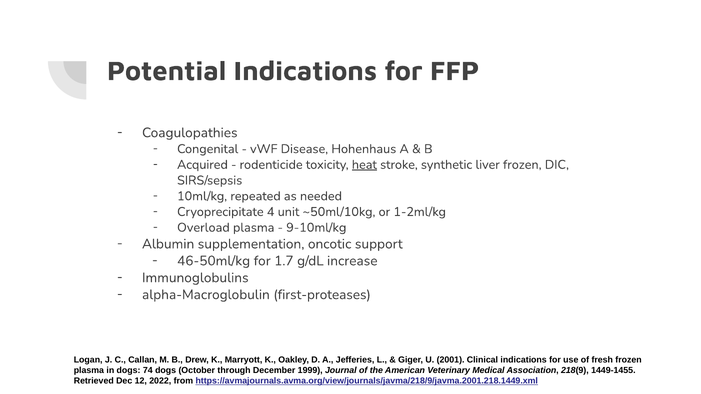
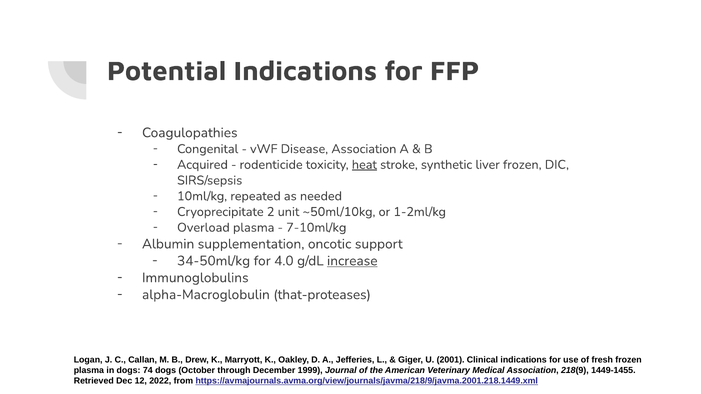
Disease Hohenhaus: Hohenhaus -> Association
4: 4 -> 2
9-10ml/kg: 9-10ml/kg -> 7-10ml/kg
46-50ml/kg: 46-50ml/kg -> 34-50ml/kg
1.7: 1.7 -> 4.0
increase underline: none -> present
first-proteases: first-proteases -> that-proteases
